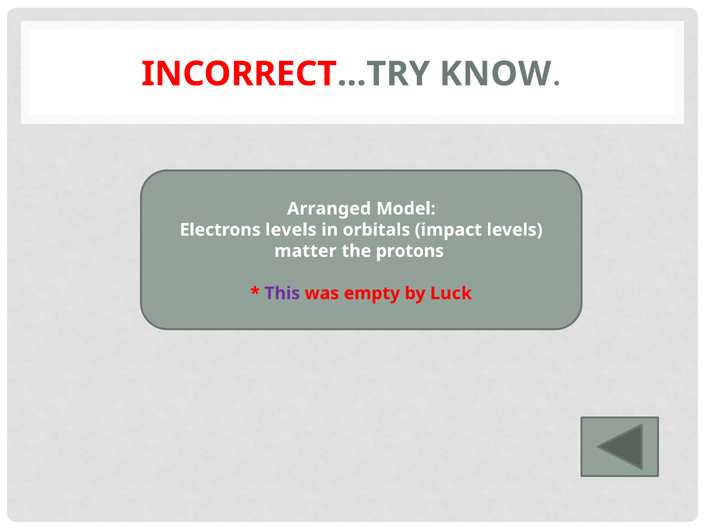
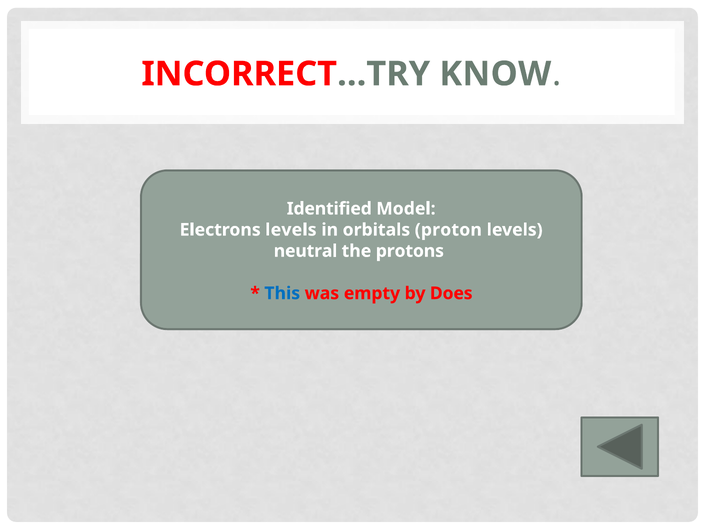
Arranged: Arranged -> Identified
impact: impact -> proton
matter: matter -> neutral
This colour: purple -> blue
Luck: Luck -> Does
